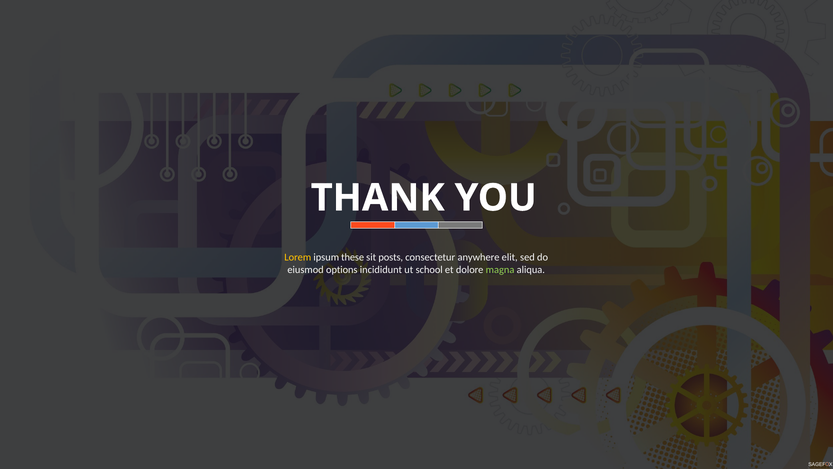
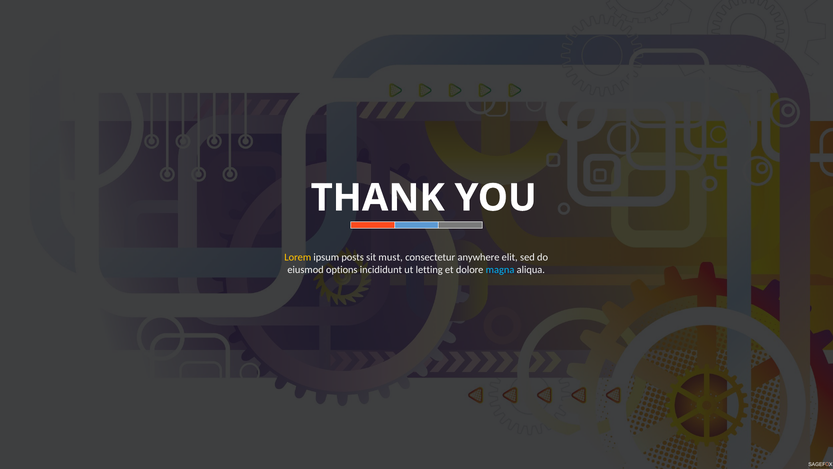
these: these -> posts
posts: posts -> must
school: school -> letting
magna colour: light green -> light blue
